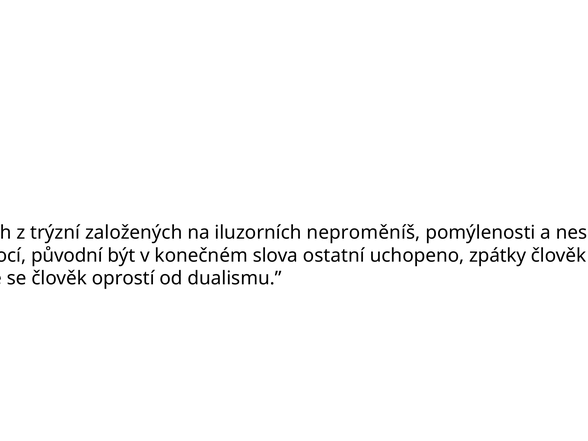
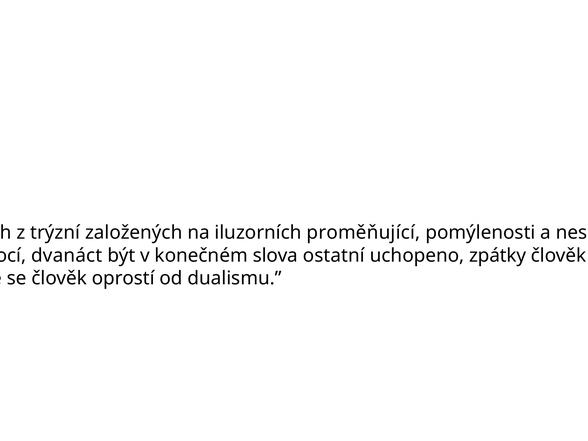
neproměníš: neproměníš -> proměňující
původní: původní -> dvanáct
